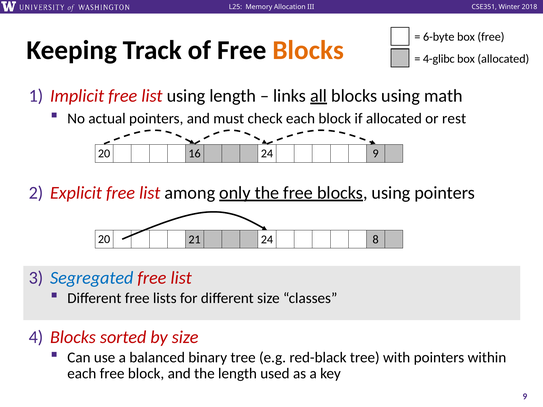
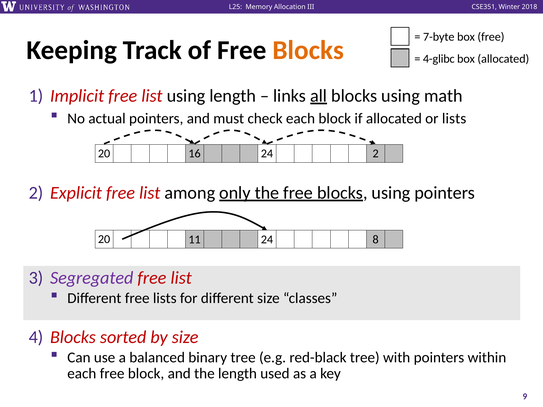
6-byte: 6-byte -> 7-byte
or rest: rest -> lists
16 9: 9 -> 2
21: 21 -> 11
Segregated colour: blue -> purple
